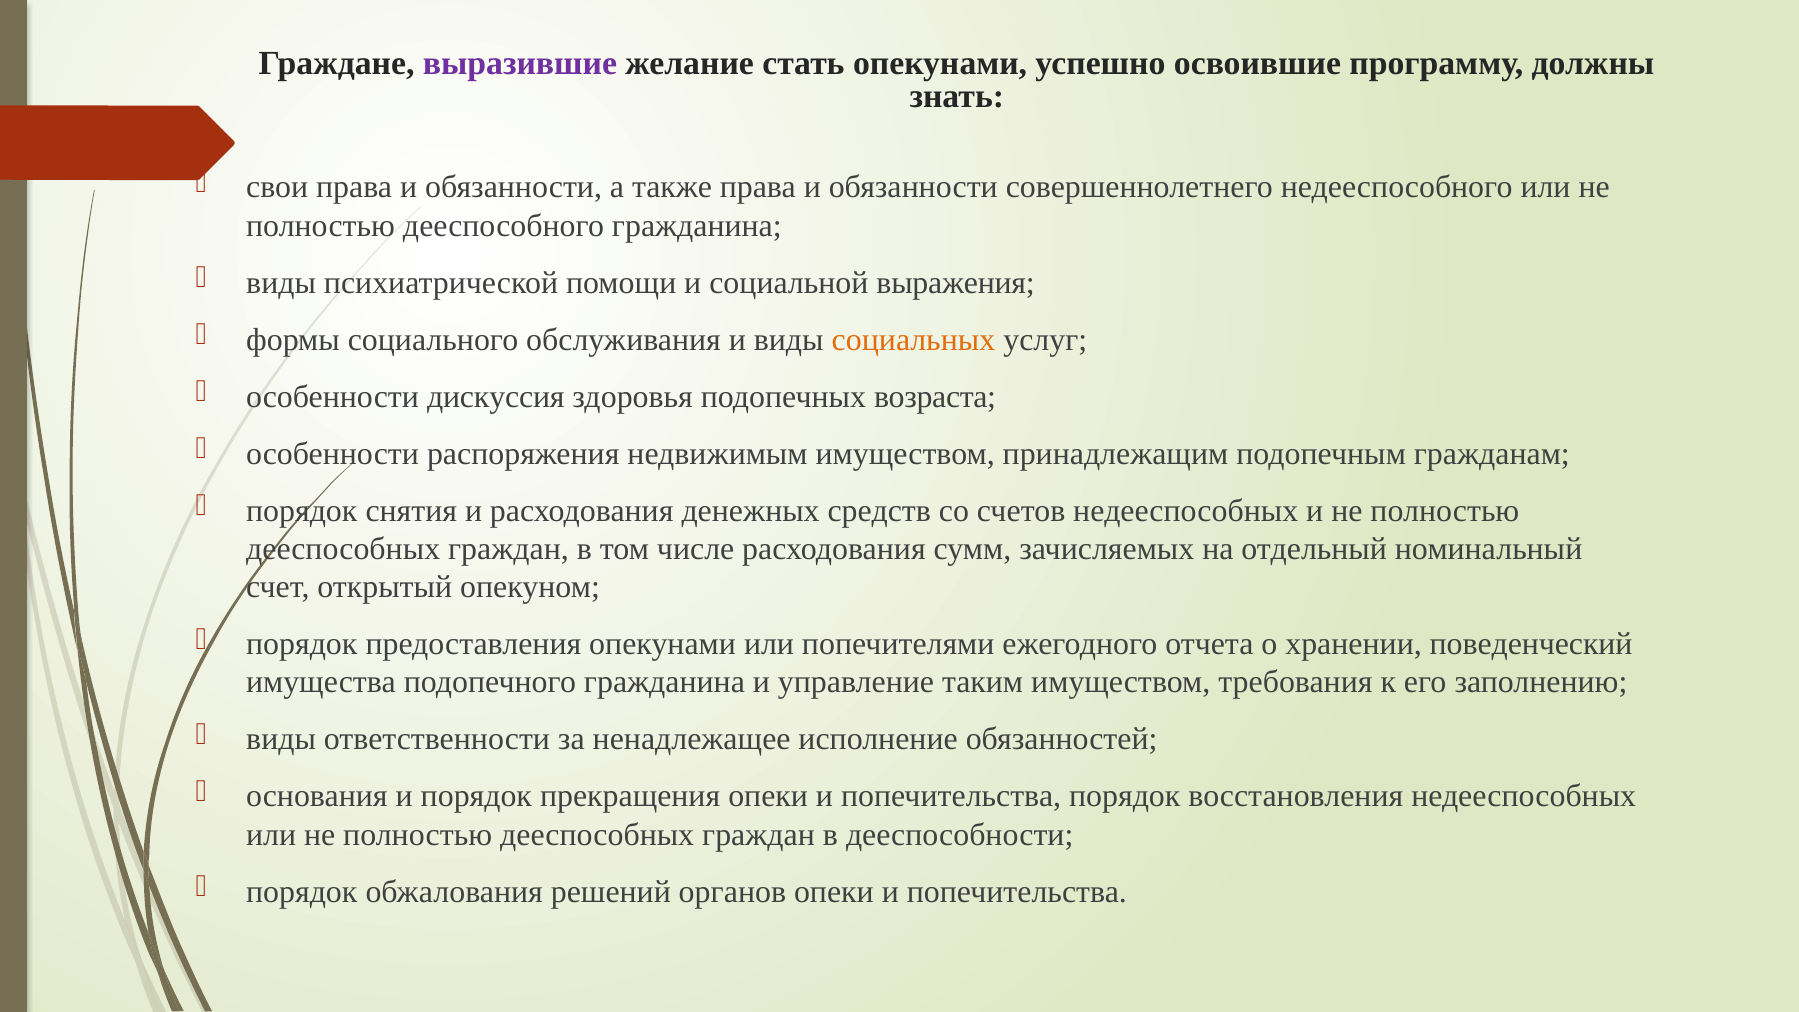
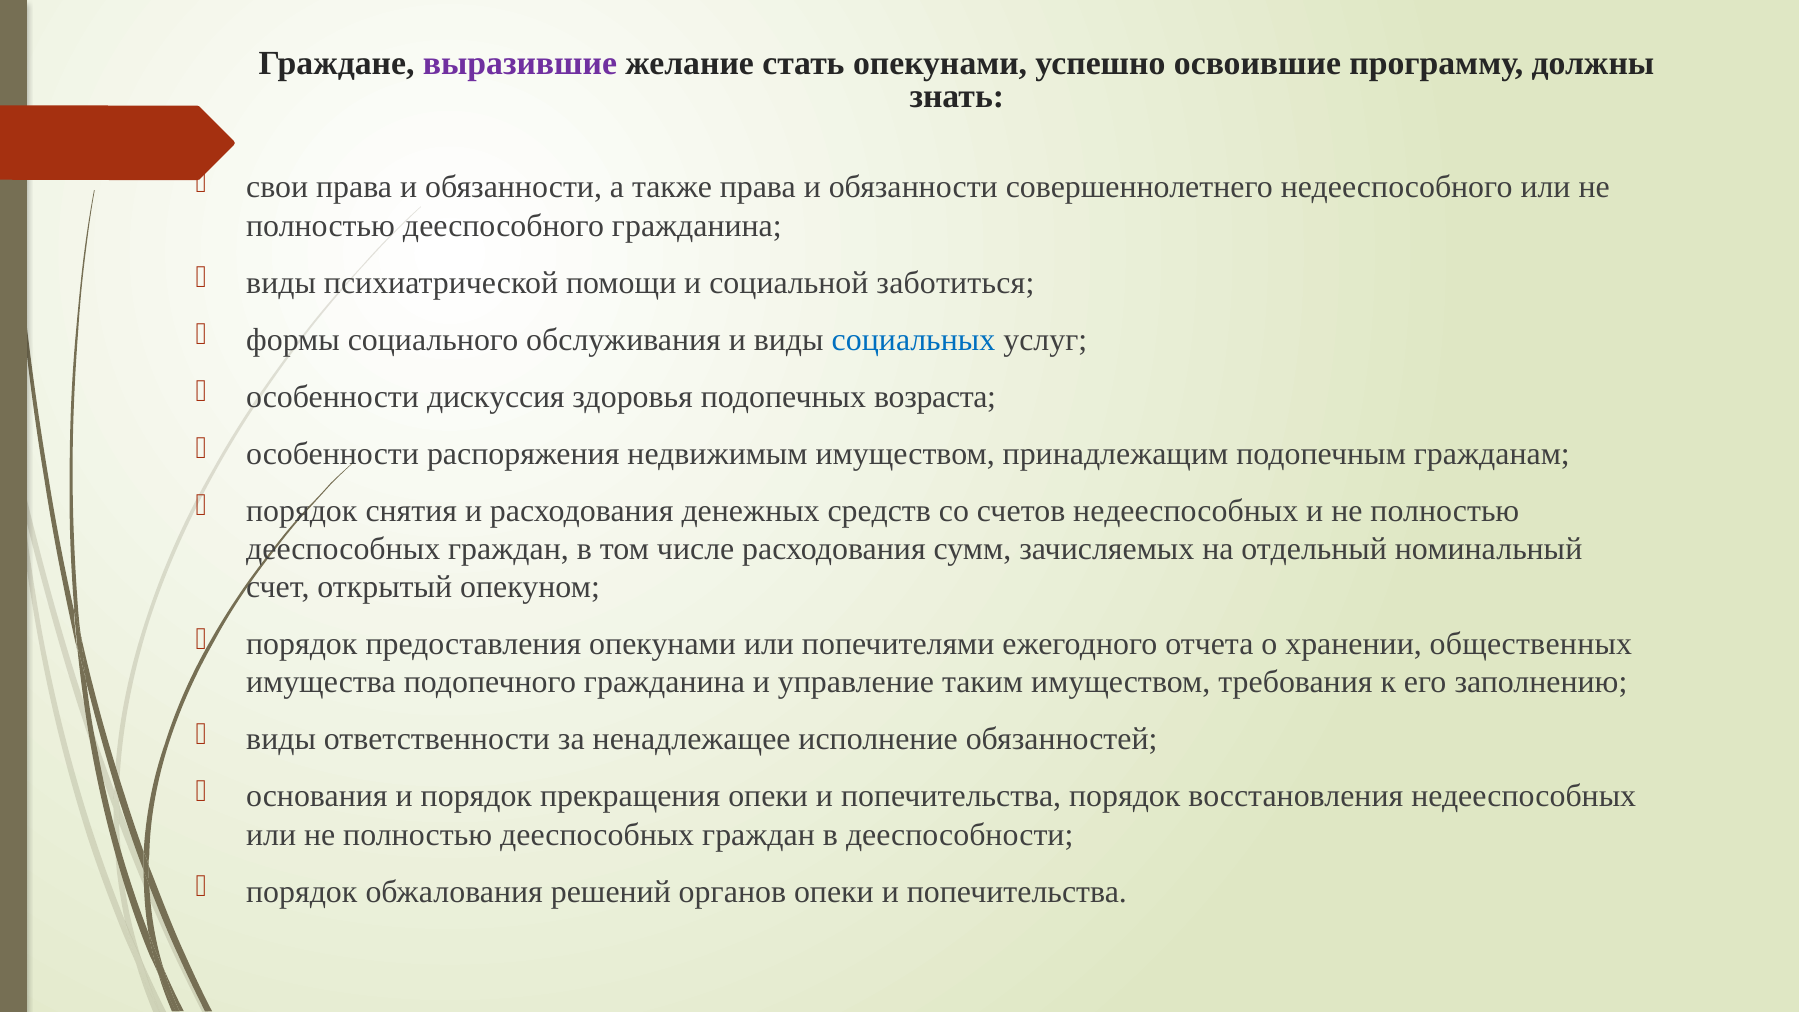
выражения: выражения -> заботиться
социальных colour: orange -> blue
поведенческий: поведенческий -> общественных
